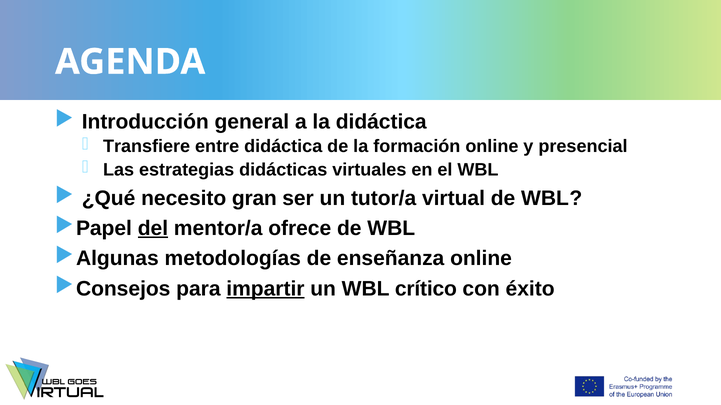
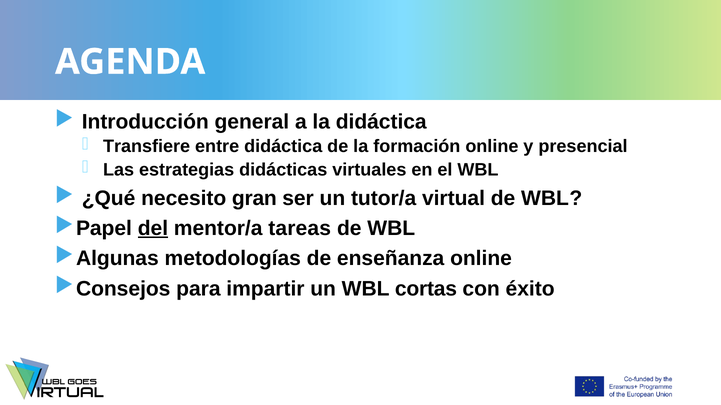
ofrece: ofrece -> tareas
impartir underline: present -> none
crítico: crítico -> cortas
